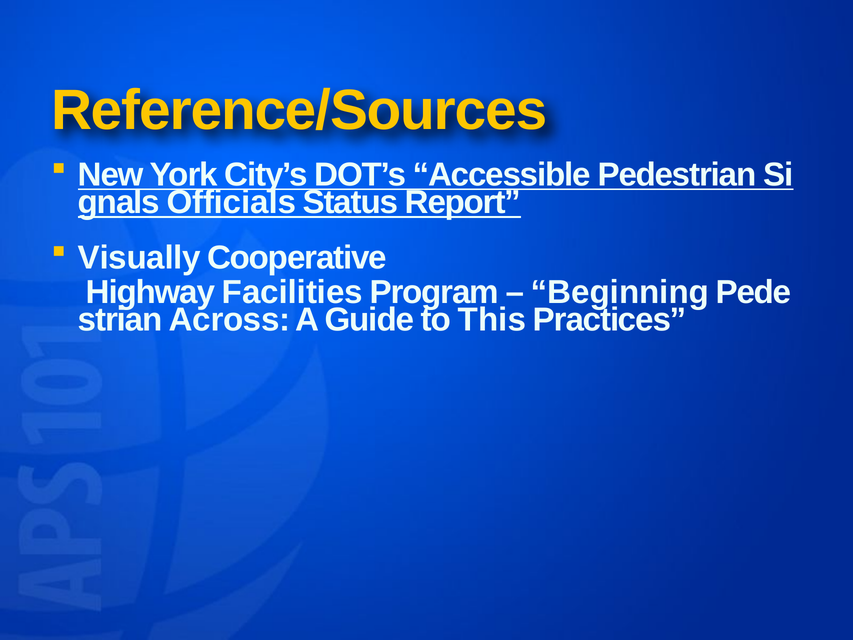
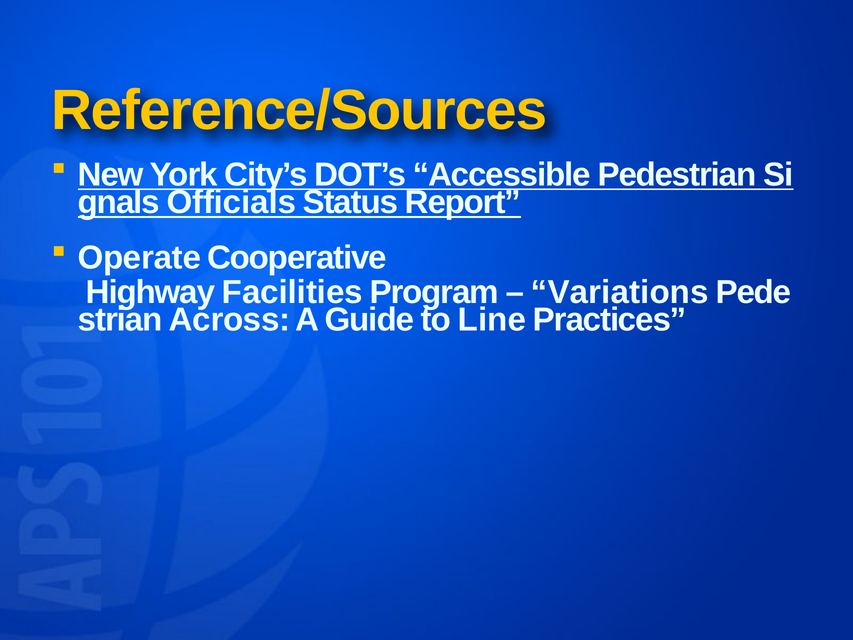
Visually: Visually -> Operate
Beginning: Beginning -> Variations
This: This -> Line
